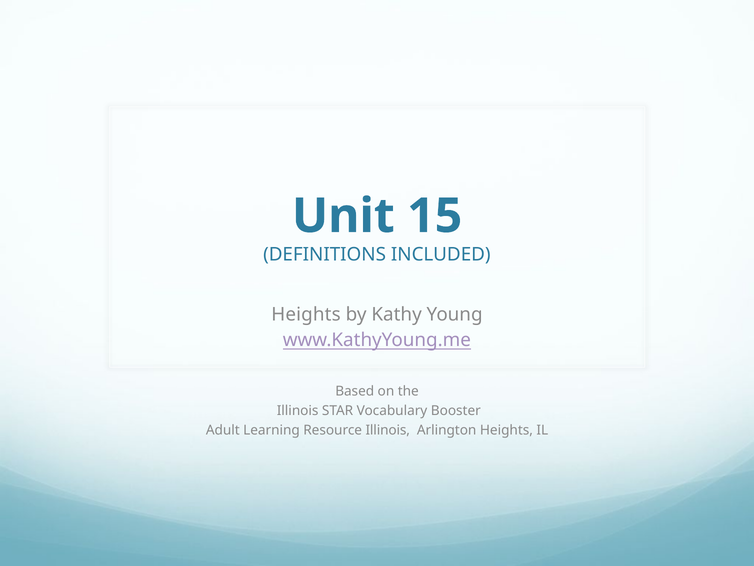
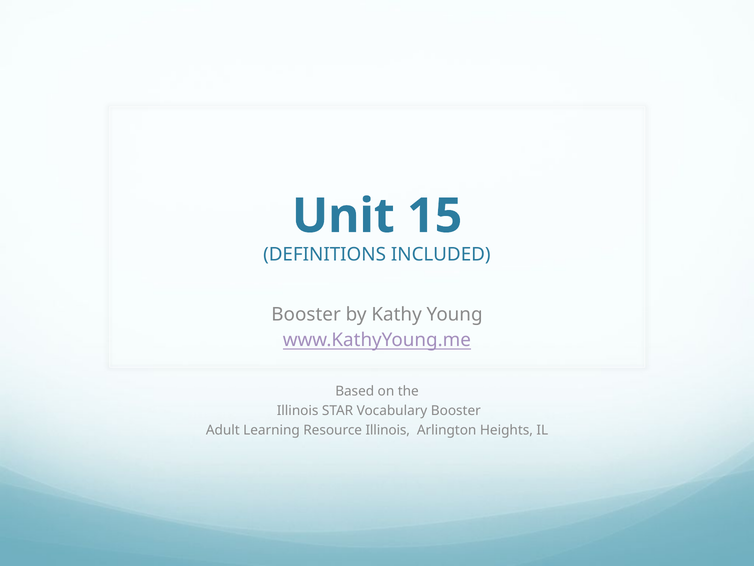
Heights at (306, 314): Heights -> Booster
